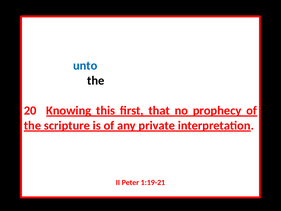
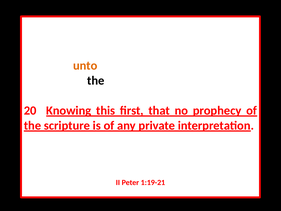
unto colour: blue -> orange
